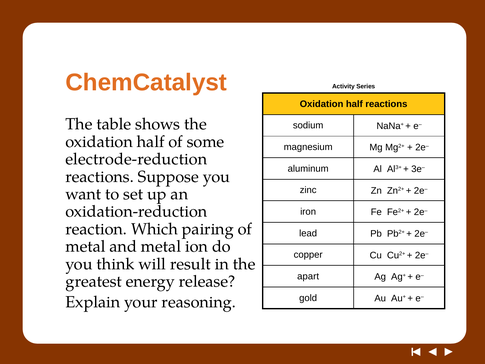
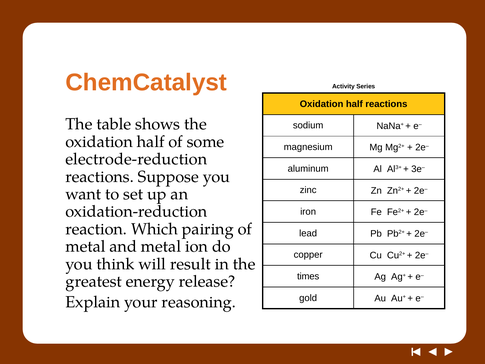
apart: apart -> times
